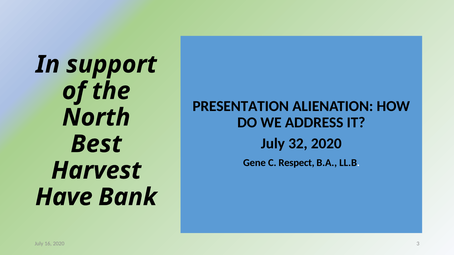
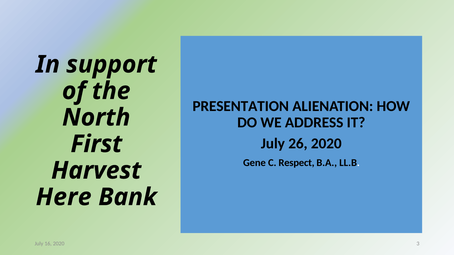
32: 32 -> 26
Best: Best -> First
Have: Have -> Here
